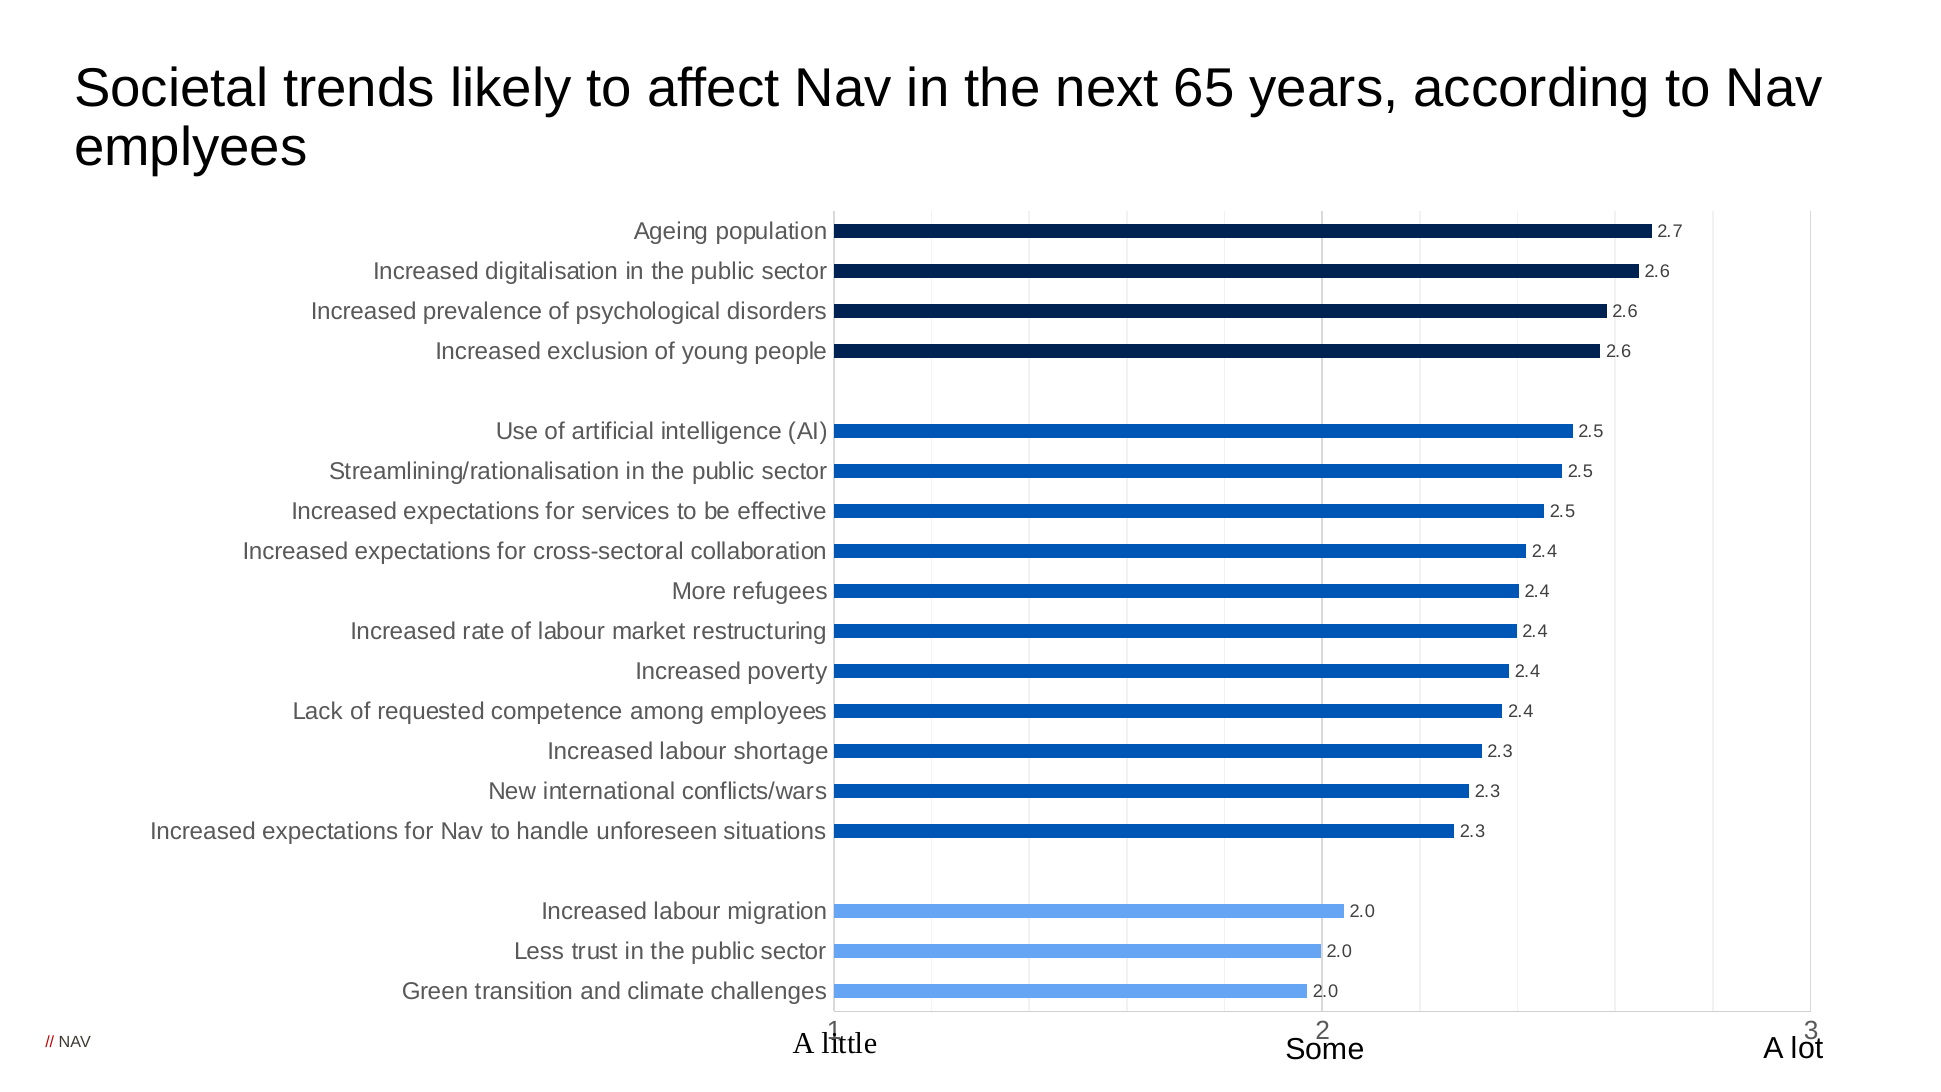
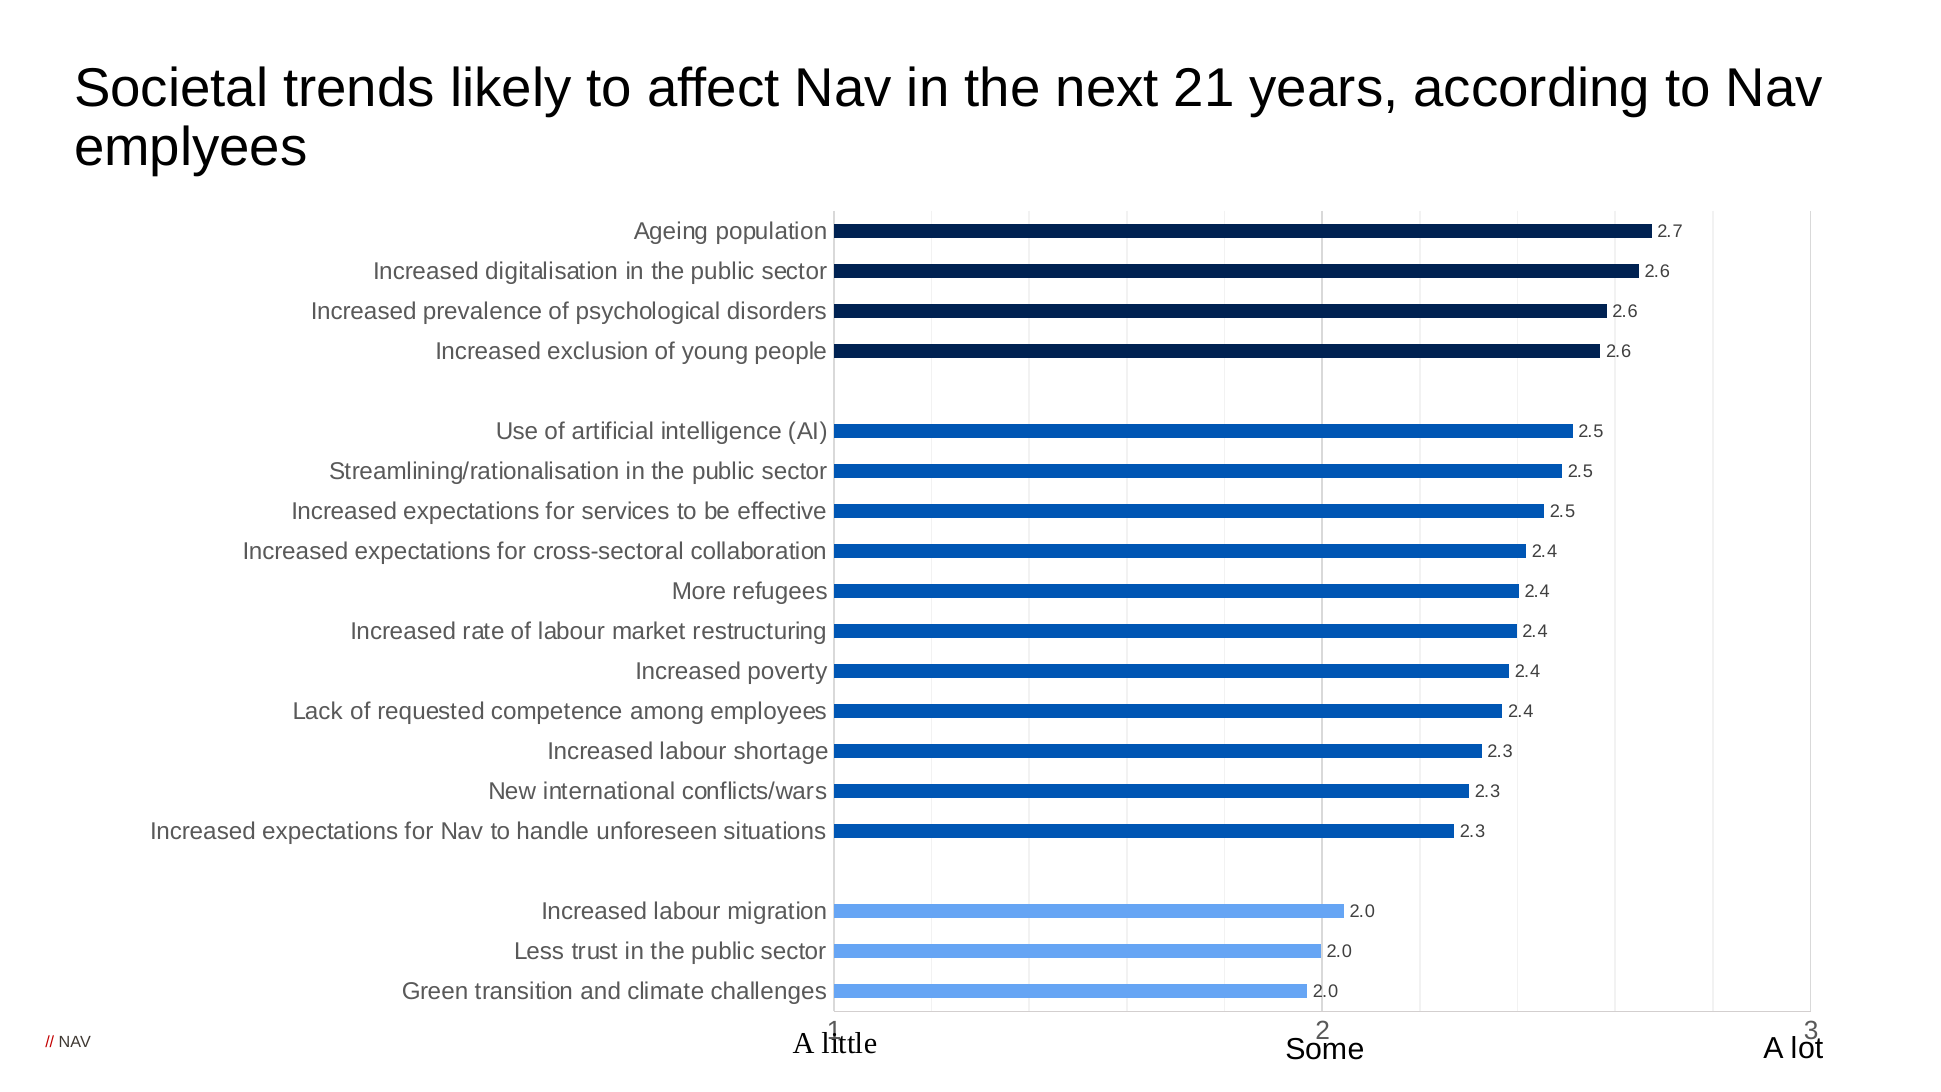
65: 65 -> 21
